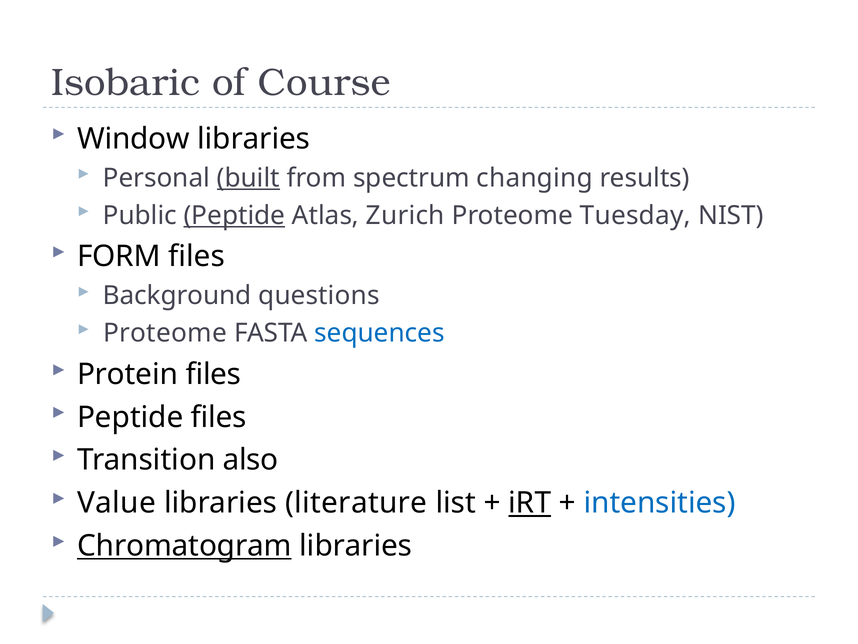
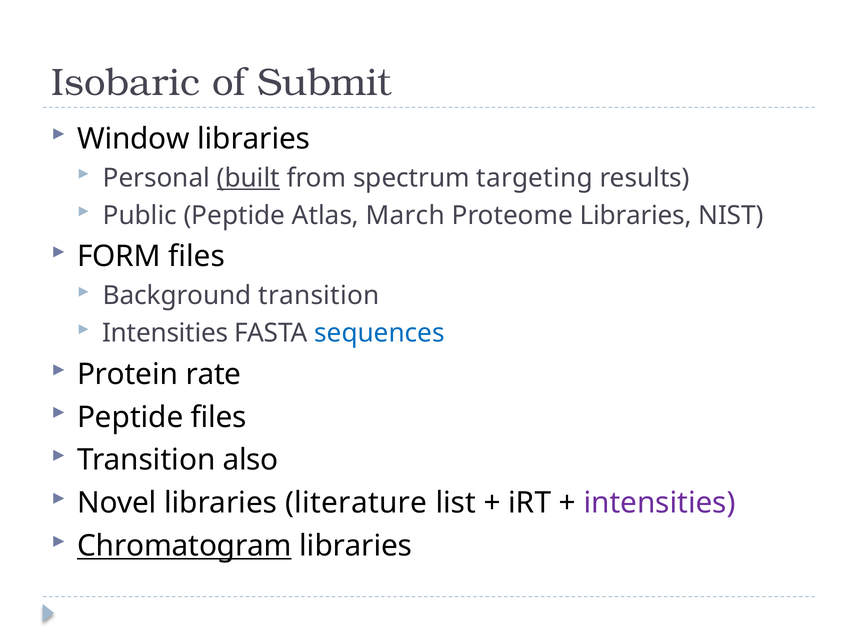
Course: Course -> Submit
changing: changing -> targeting
Peptide at (234, 215) underline: present -> none
Zurich: Zurich -> March
Proteome Tuesday: Tuesday -> Libraries
Background questions: questions -> transition
Proteome at (165, 333): Proteome -> Intensities
Protein files: files -> rate
Value: Value -> Novel
iRT underline: present -> none
intensities at (660, 503) colour: blue -> purple
